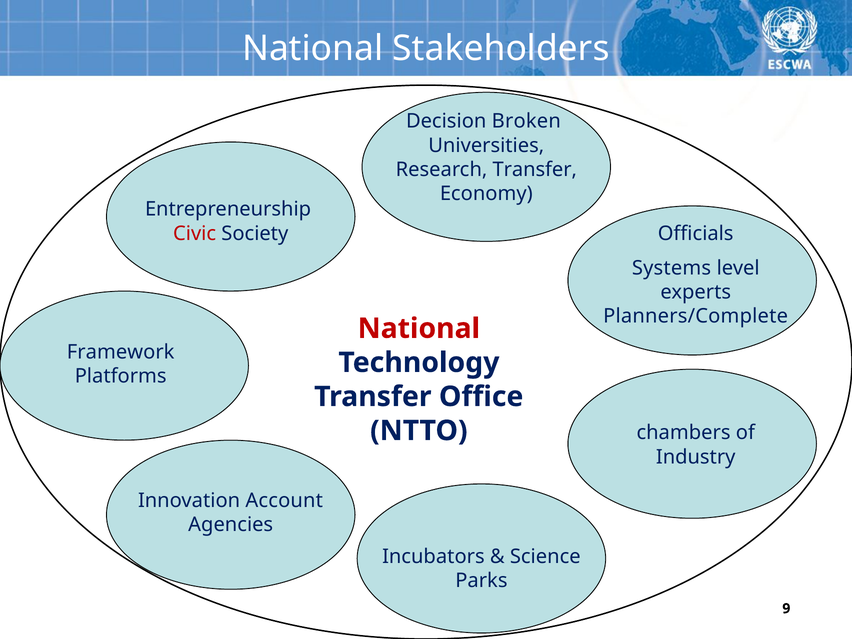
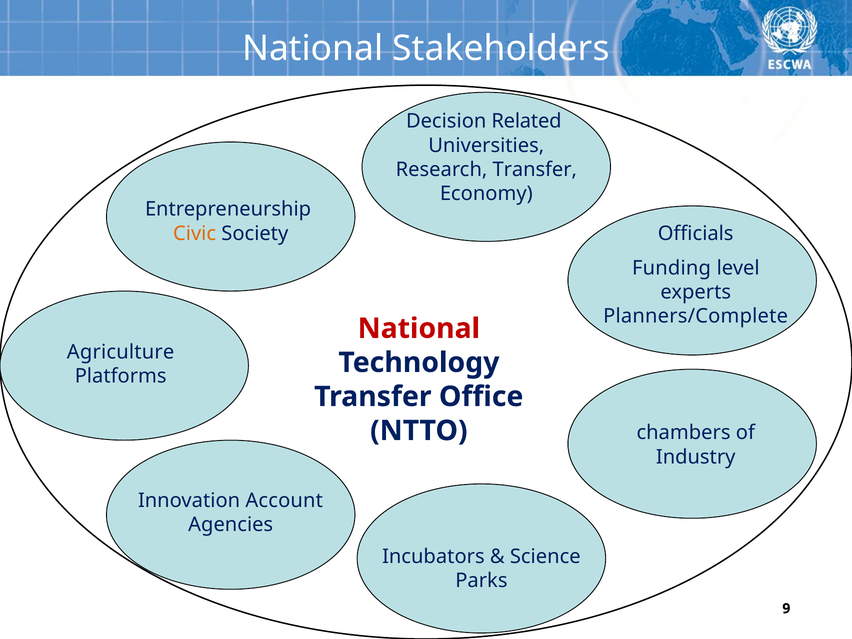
Broken: Broken -> Related
Civic colour: red -> orange
Systems: Systems -> Funding
Framework: Framework -> Agriculture
